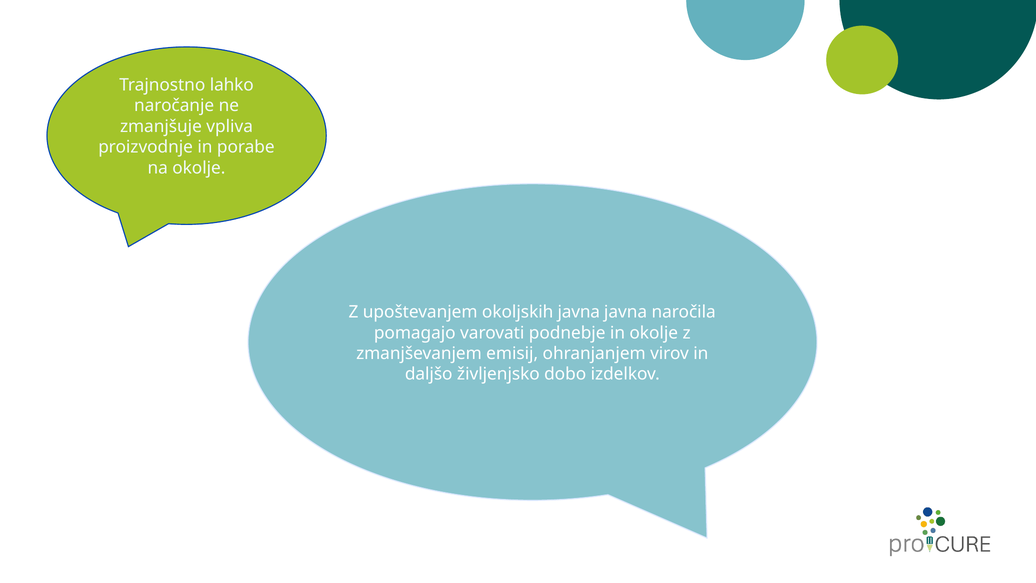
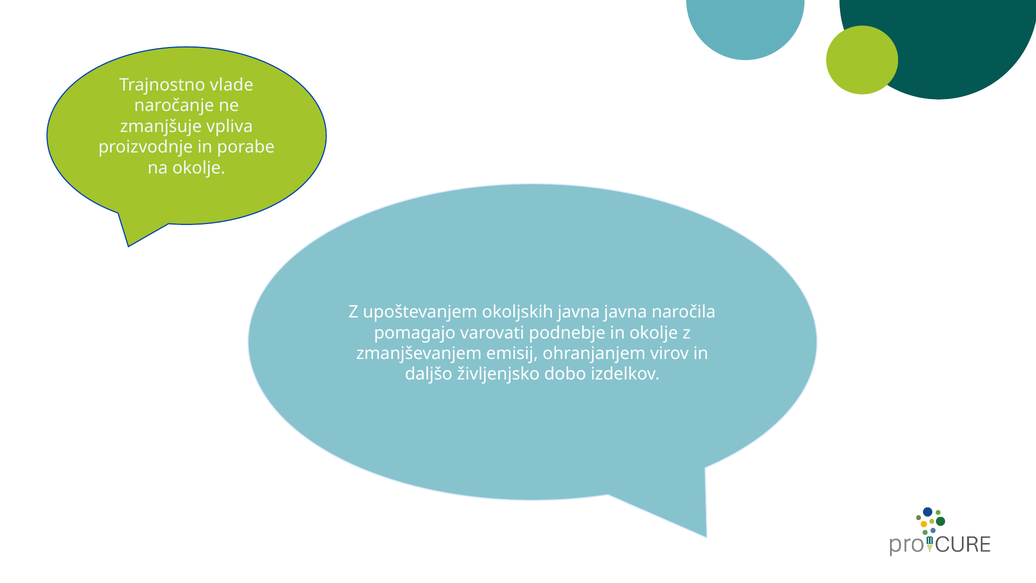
lahko: lahko -> vlade
